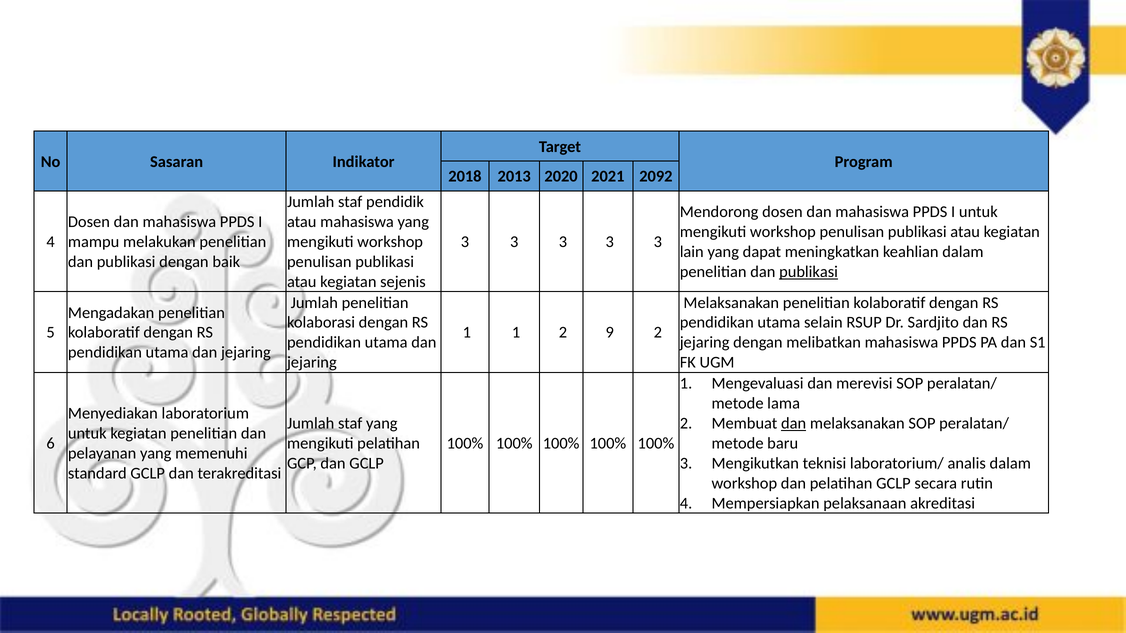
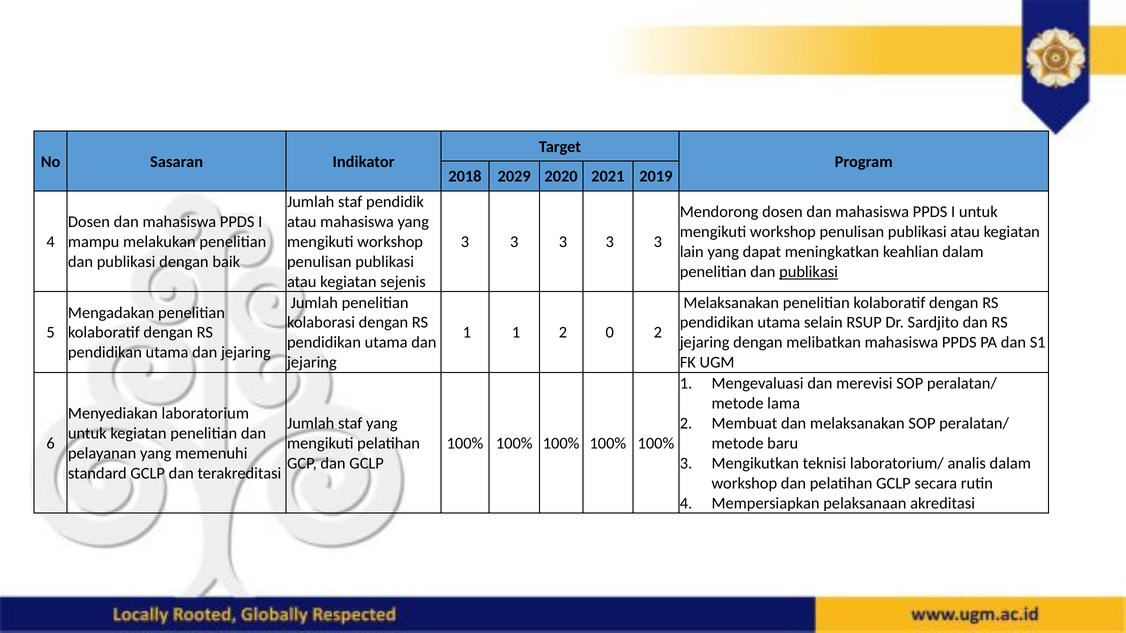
2013: 2013 -> 2029
2092: 2092 -> 2019
9: 9 -> 0
dan at (794, 424) underline: present -> none
